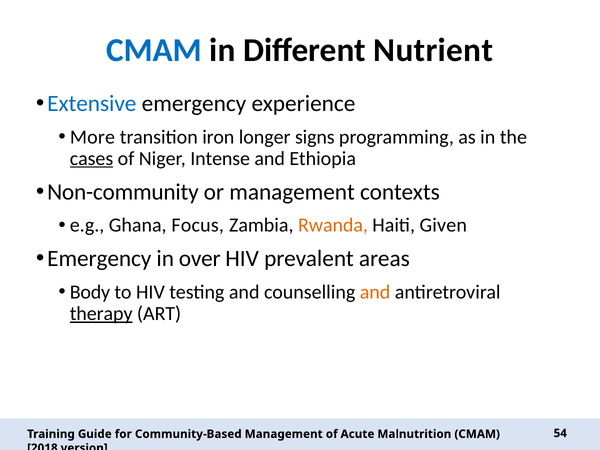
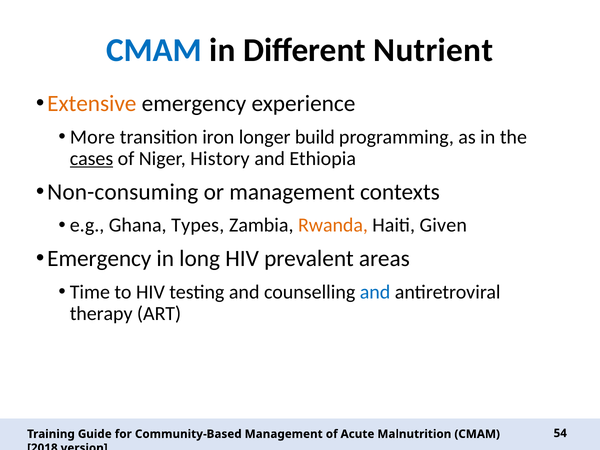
Extensive colour: blue -> orange
signs: signs -> build
Intense: Intense -> History
Non-community: Non-community -> Non-consuming
Focus: Focus -> Types
over: over -> long
Body: Body -> Time
and at (375, 292) colour: orange -> blue
therapy underline: present -> none
